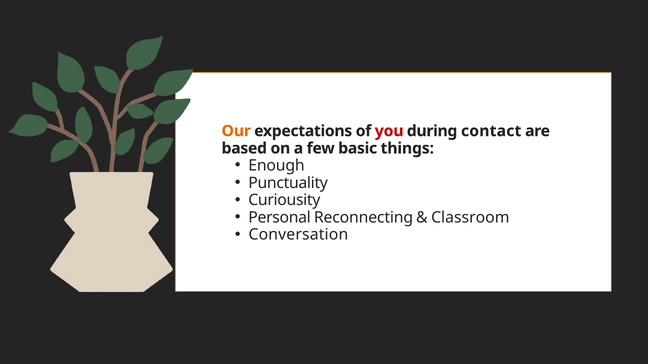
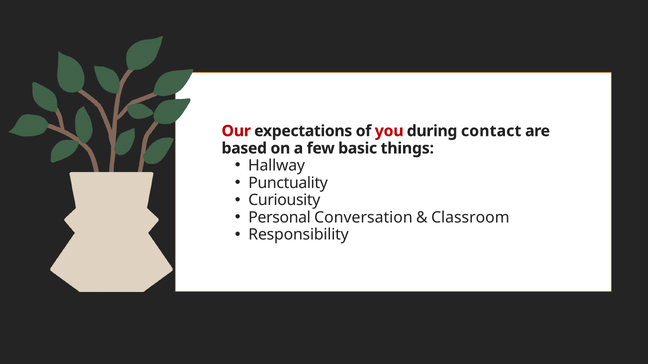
Our colour: orange -> red
Enough: Enough -> Hallway
Reconnecting: Reconnecting -> Conversation
Conversation: Conversation -> Responsibility
